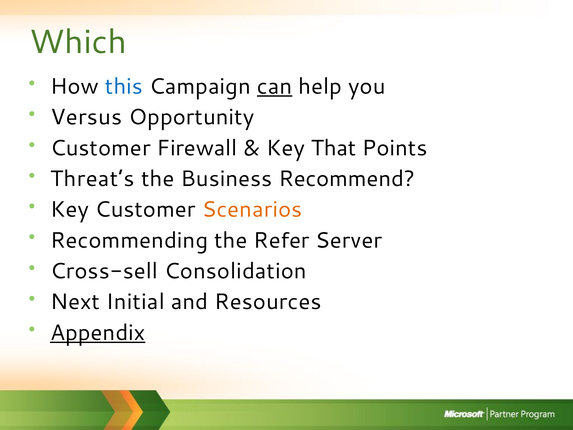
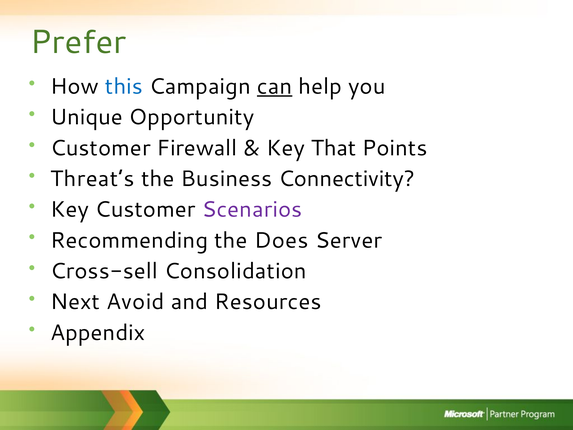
Which: Which -> Prefer
Versus: Versus -> Unique
Recommend: Recommend -> Connectivity
Scenarios colour: orange -> purple
Refer: Refer -> Does
Initial: Initial -> Avoid
Appendix underline: present -> none
